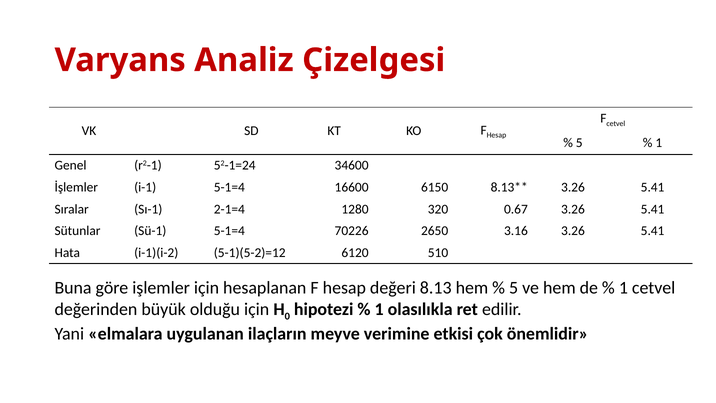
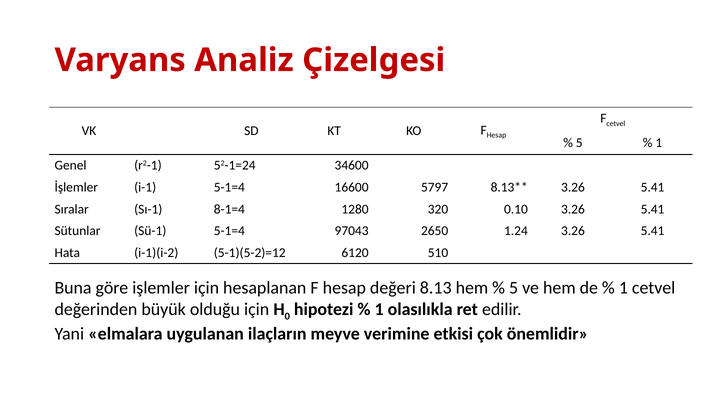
6150: 6150 -> 5797
2-1=4: 2-1=4 -> 8-1=4
0.67: 0.67 -> 0.10
70226: 70226 -> 97043
3.16: 3.16 -> 1.24
